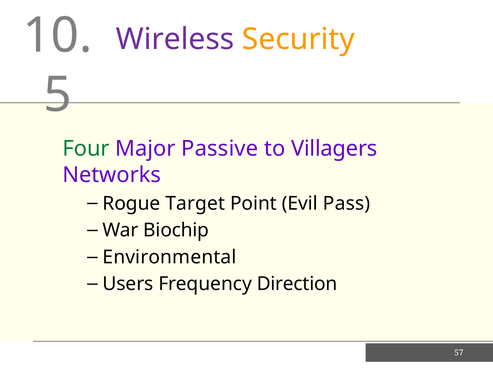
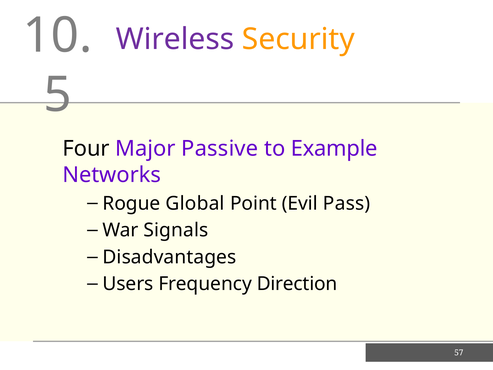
Four colour: green -> black
Villagers: Villagers -> Example
Target: Target -> Global
Biochip: Biochip -> Signals
Environmental: Environmental -> Disadvantages
